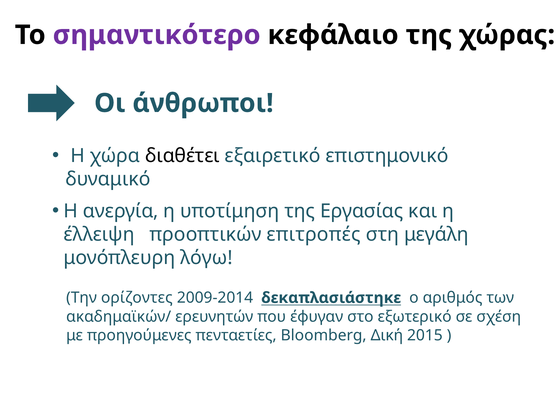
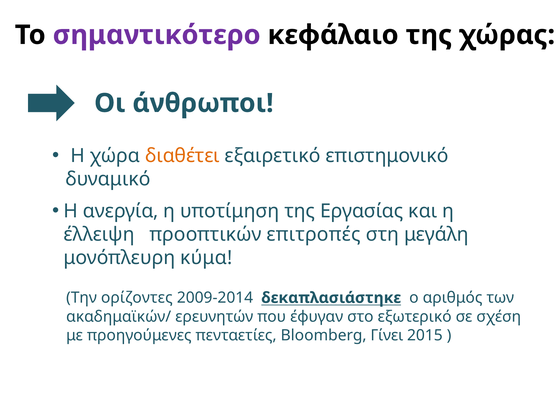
διαθέτει colour: black -> orange
λόγω: λόγω -> κύμα
Δική: Δική -> Γίνει
